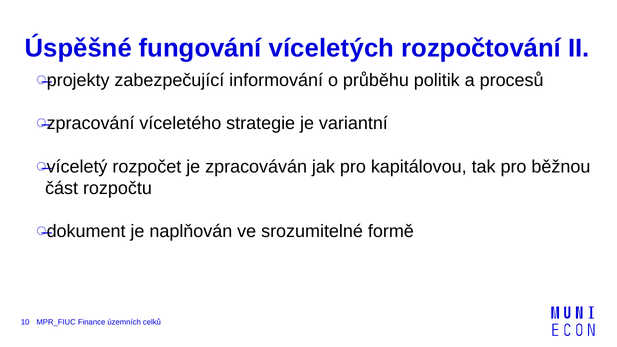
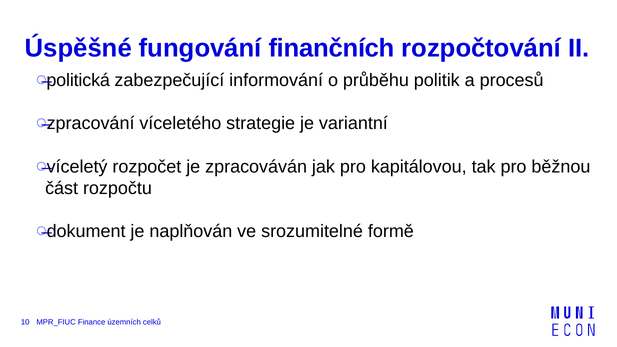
víceletých: víceletých -> finančních
projekty: projekty -> politická
